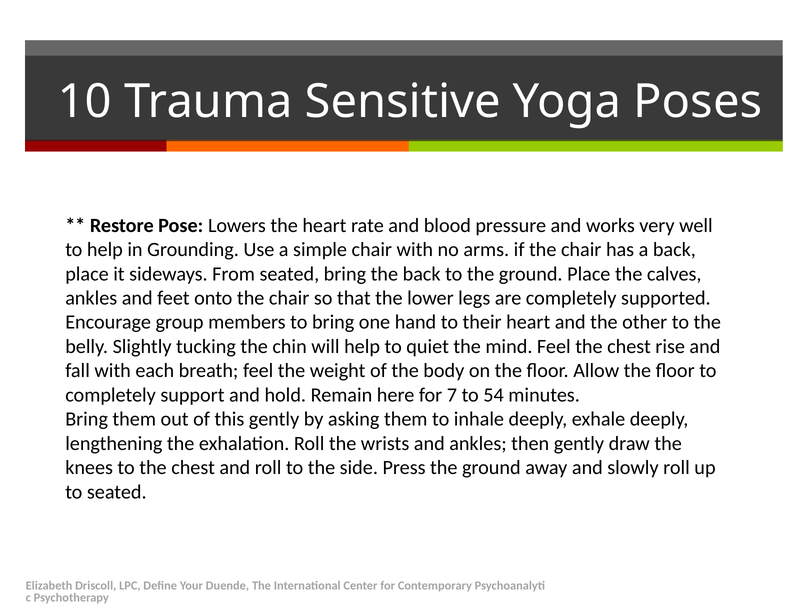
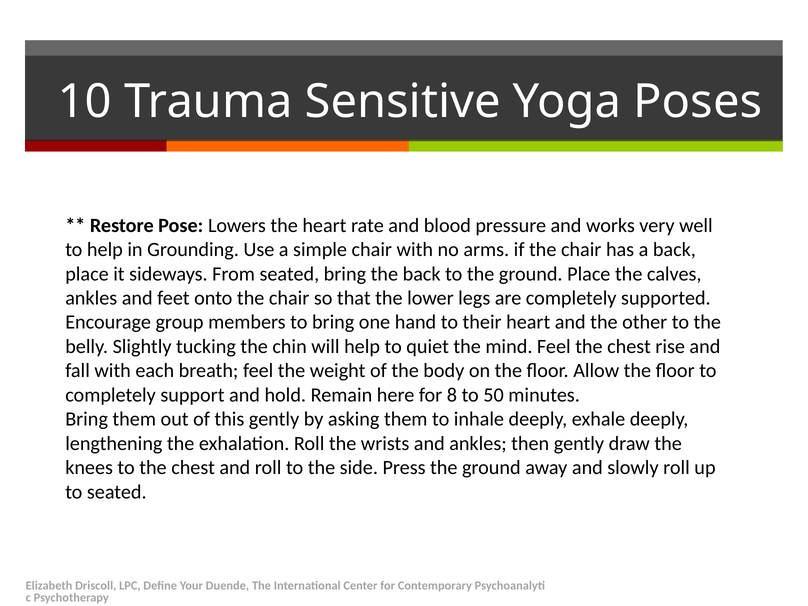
7: 7 -> 8
54: 54 -> 50
